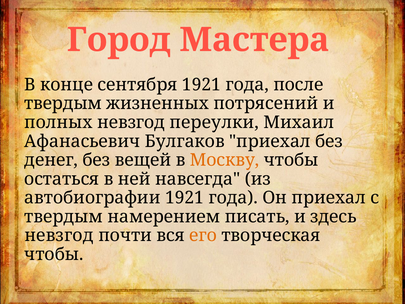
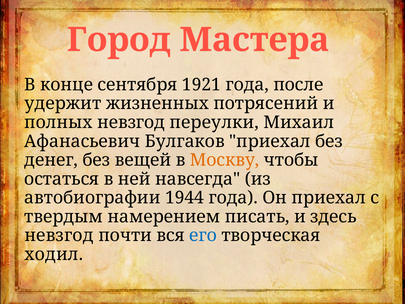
твердым at (63, 103): твердым -> удержит
автобиографии 1921: 1921 -> 1944
его colour: orange -> blue
чтобы at (54, 254): чтобы -> ходил
